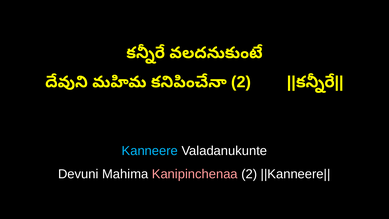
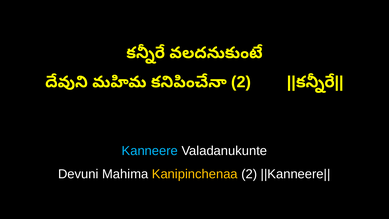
Kanipinchenaa colour: pink -> yellow
